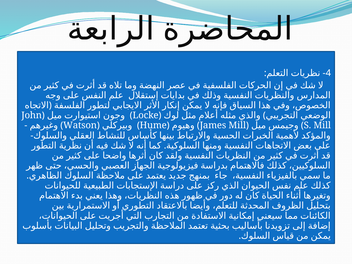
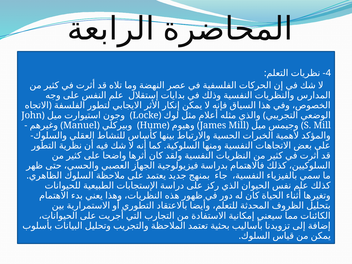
Watson: Watson -> Manuel
